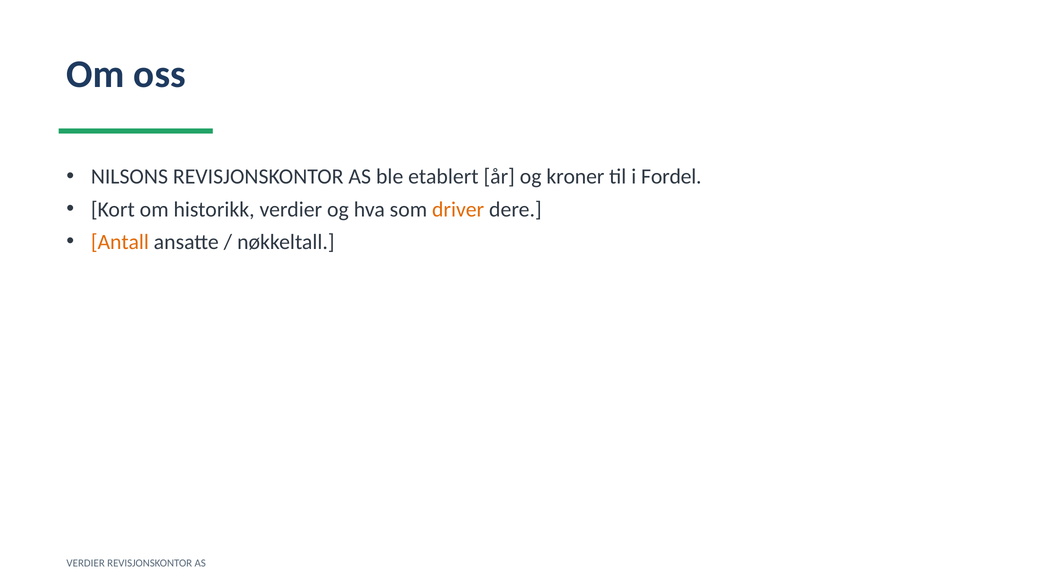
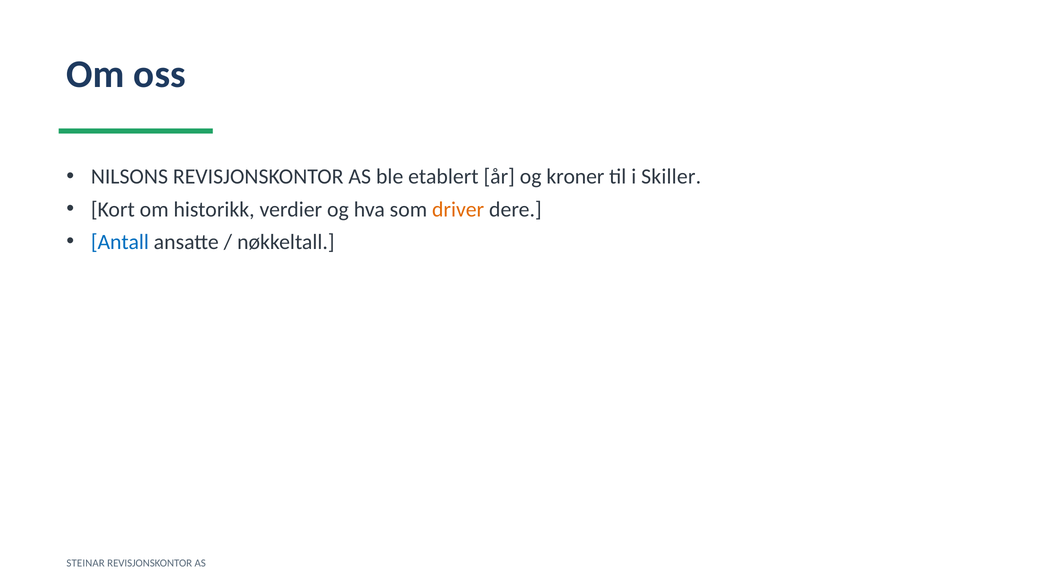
Fordel: Fordel -> Skiller
Antall colour: orange -> blue
VERDIER at (86, 563): VERDIER -> STEINAR
